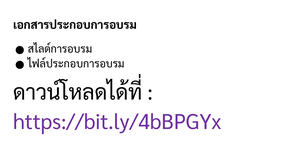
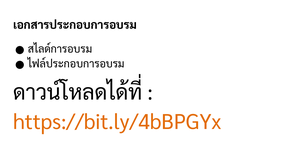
https://bit.ly/4bBPGYx colour: purple -> orange
